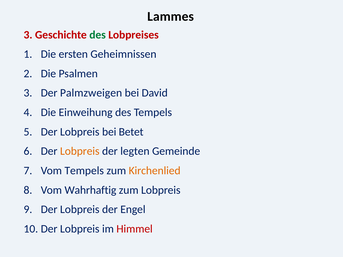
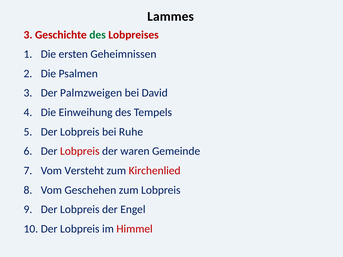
Betet: Betet -> Ruhe
Lobpreis at (80, 151) colour: orange -> red
legten: legten -> waren
Vom Tempels: Tempels -> Versteht
Kirchenlied colour: orange -> red
Wahrhaftig: Wahrhaftig -> Geschehen
